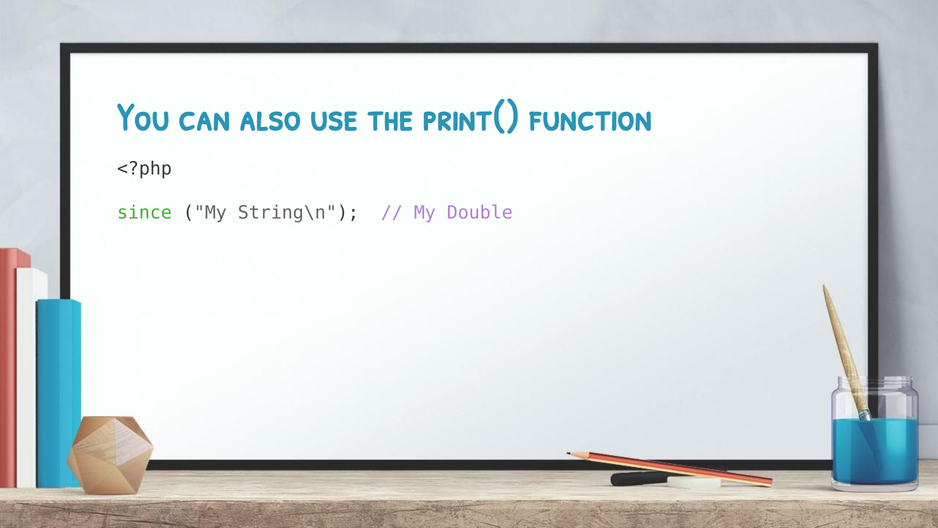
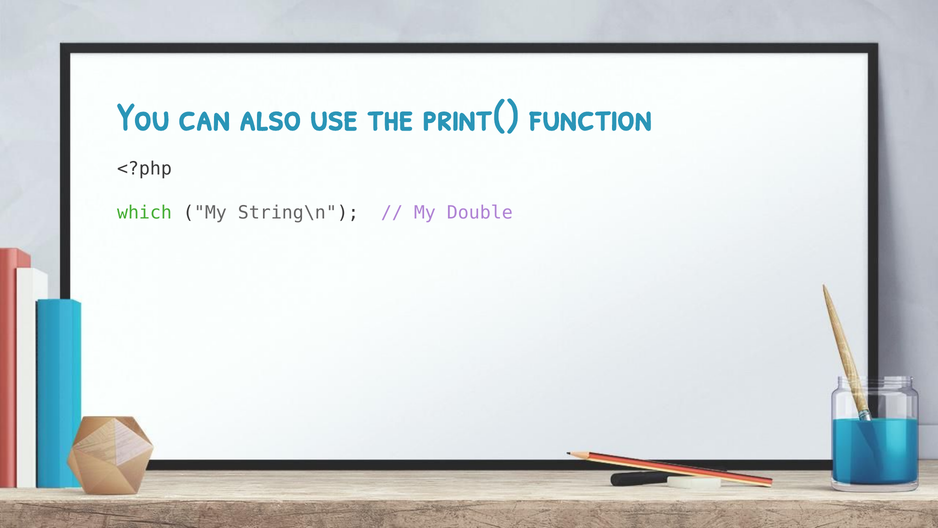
since: since -> which
